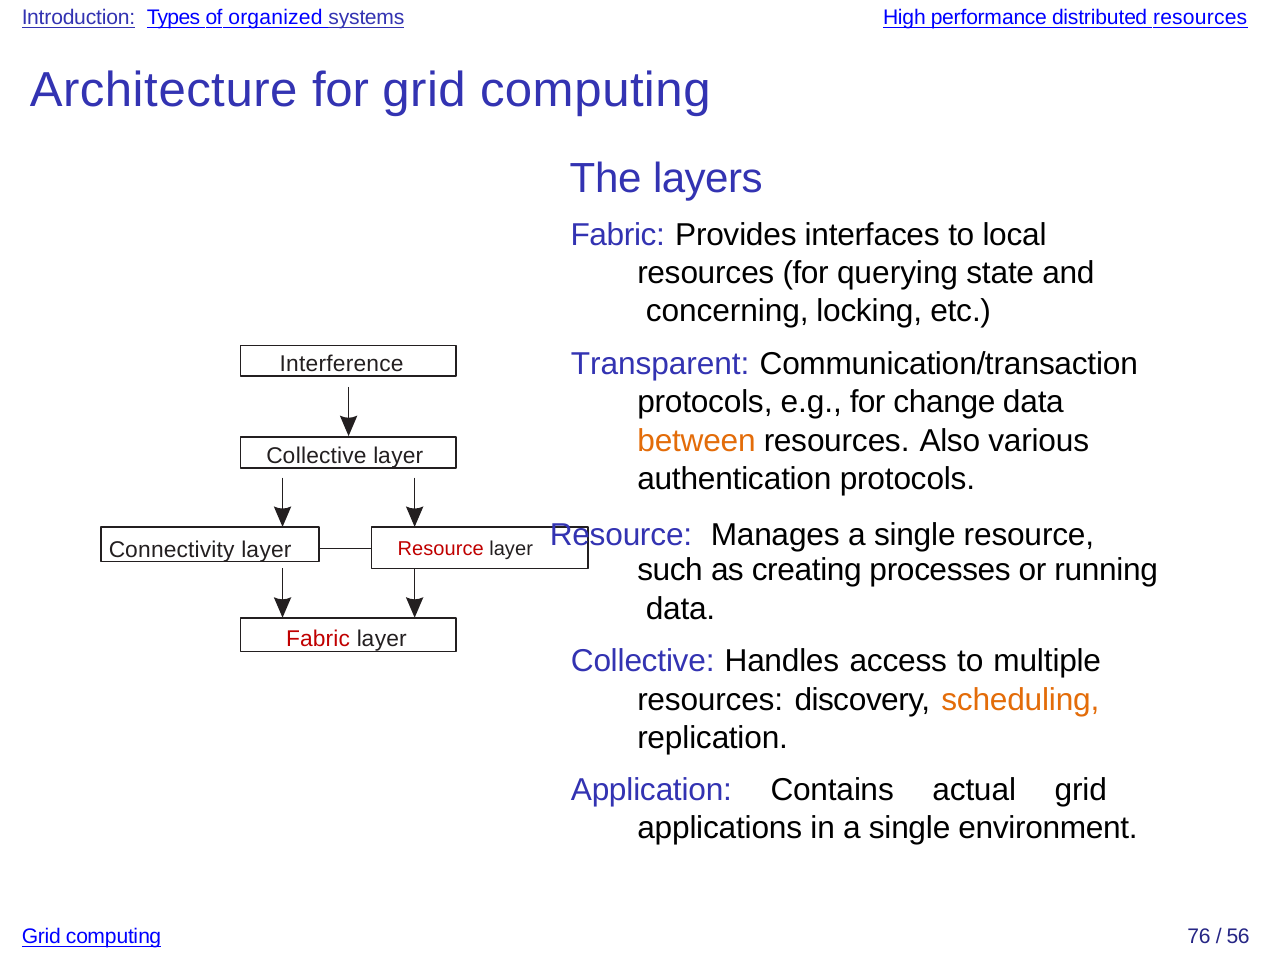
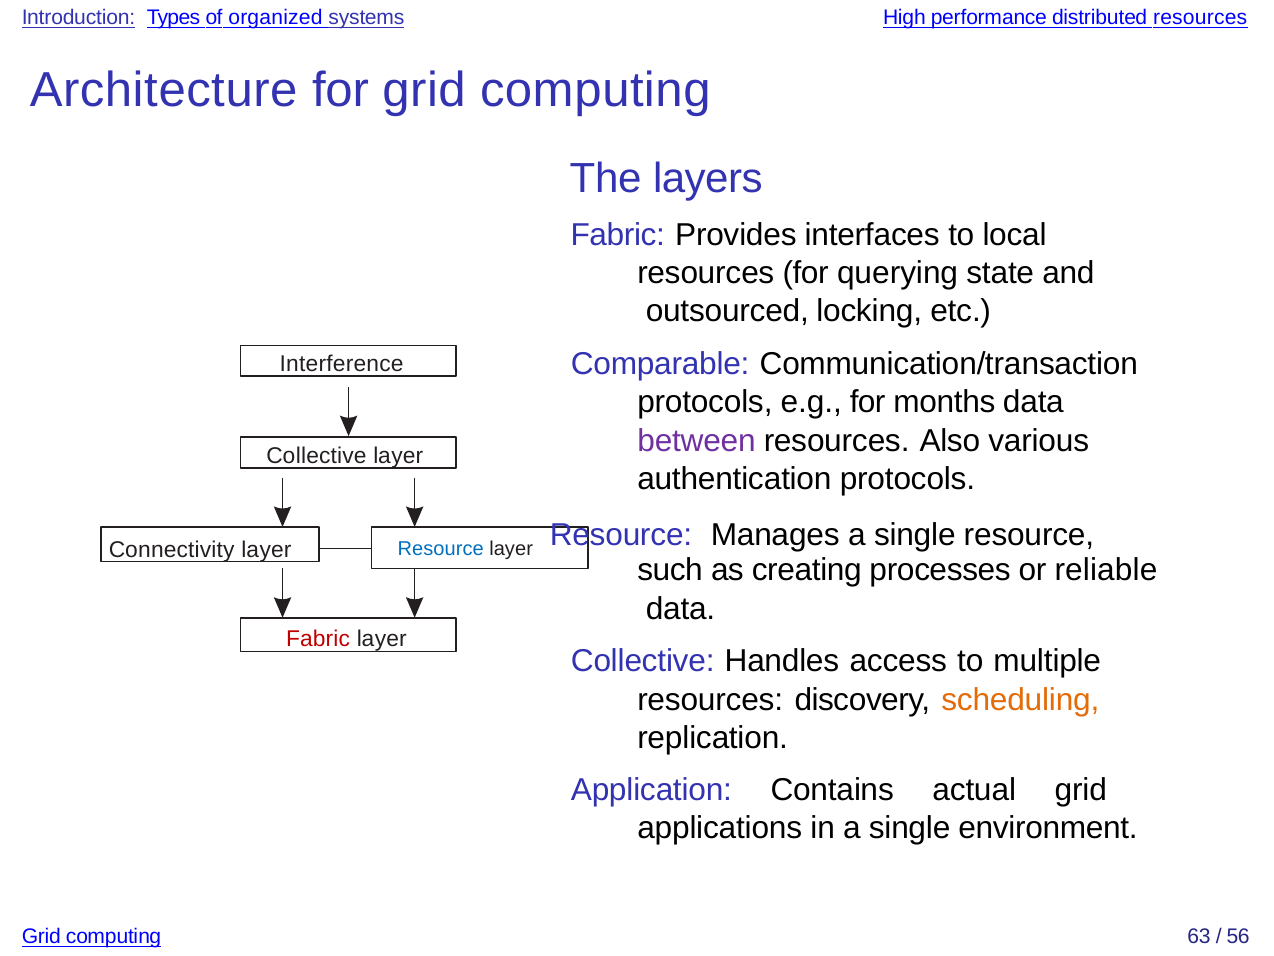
concerning: concerning -> outsourced
Transparent: Transparent -> Comparable
change: change -> months
between colour: orange -> purple
Resource at (441, 549) colour: red -> blue
running: running -> reliable
76: 76 -> 63
